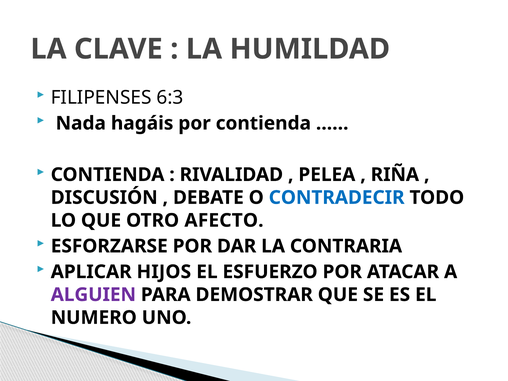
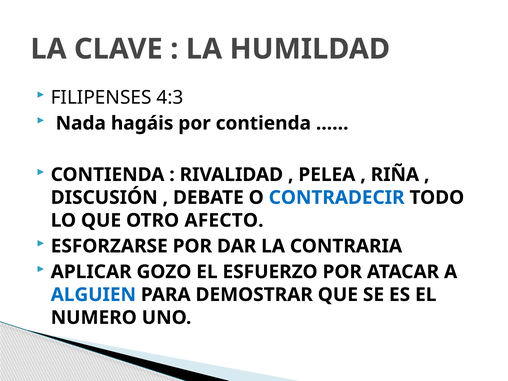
6:3: 6:3 -> 4:3
HIJOS: HIJOS -> GOZO
ALGUIEN colour: purple -> blue
